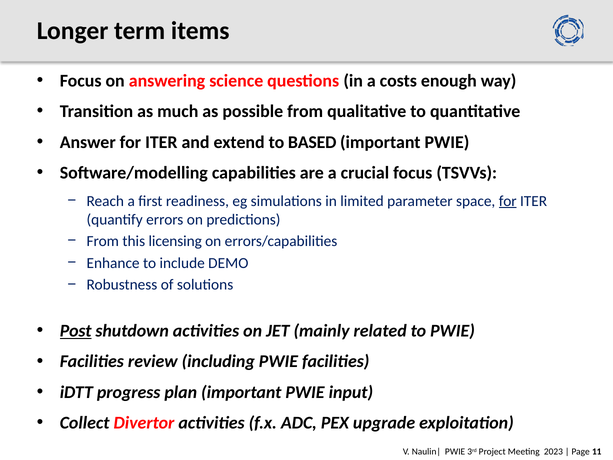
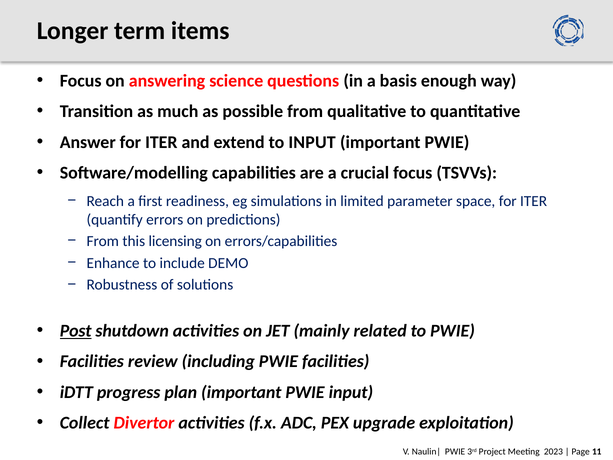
costs: costs -> basis
to BASED: BASED -> INPUT
for at (508, 201) underline: present -> none
